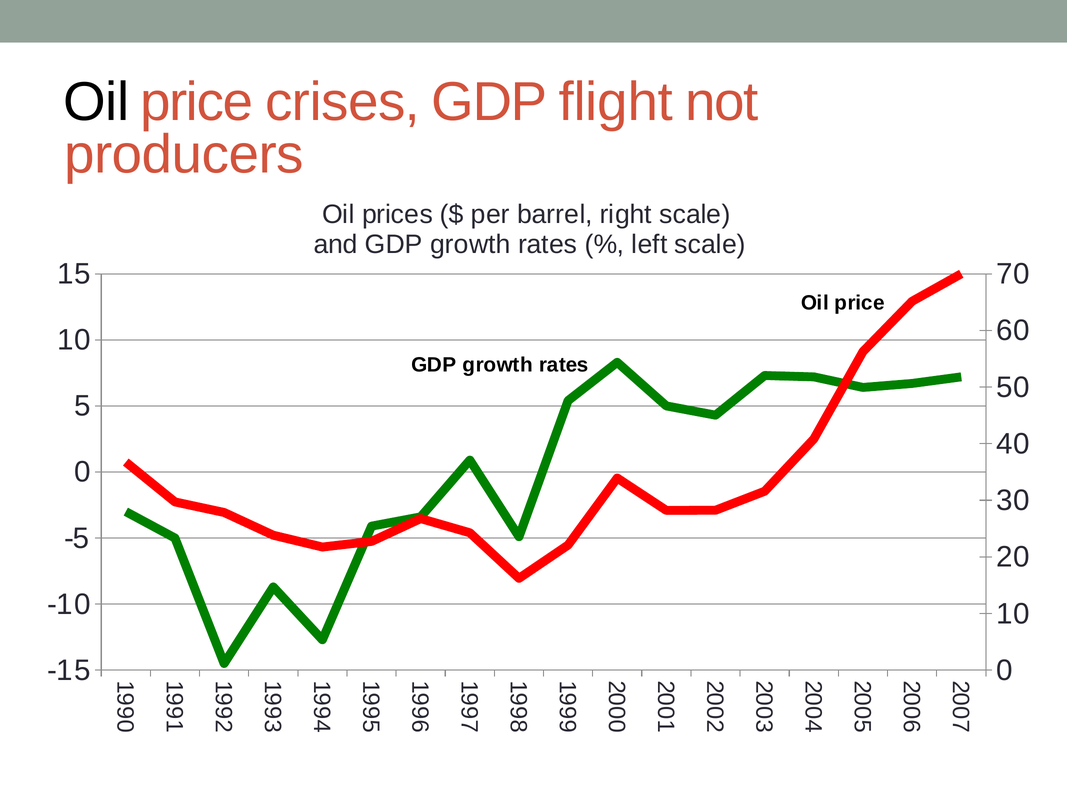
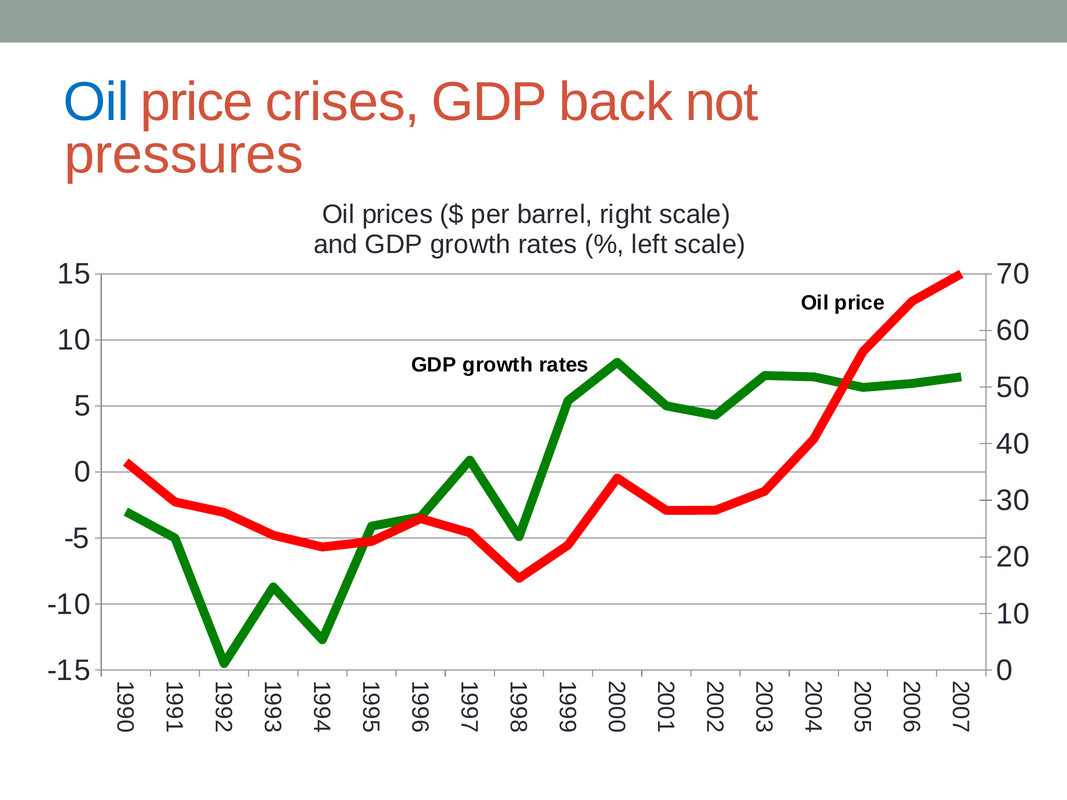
Oil at (96, 102) colour: black -> blue
flight: flight -> back
producers: producers -> pressures
